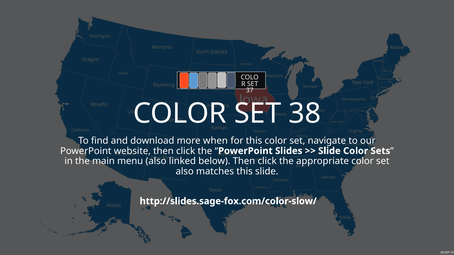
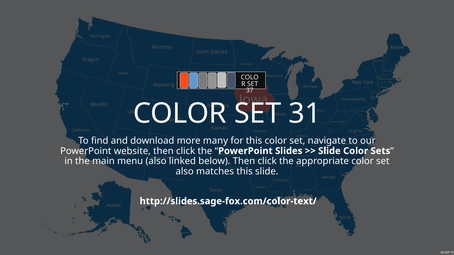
38: 38 -> 31
when: when -> many
http://slides.sage-fox.com/color-slow/: http://slides.sage-fox.com/color-slow/ -> http://slides.sage-fox.com/color-text/
